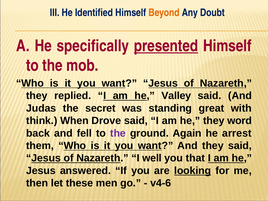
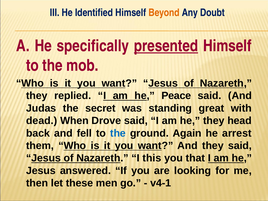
Valley: Valley -> Peace
think: think -> dead
word: word -> head
the at (118, 133) colour: purple -> blue
well: well -> this
looking underline: present -> none
v4-6: v4-6 -> v4-1
